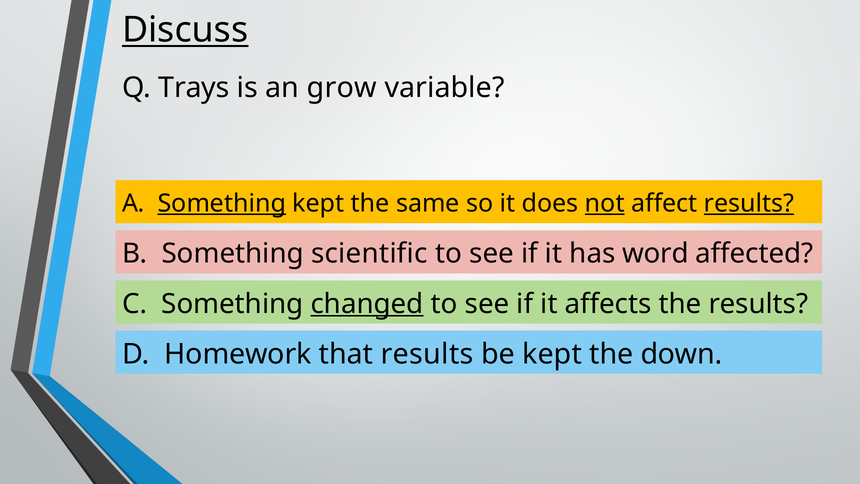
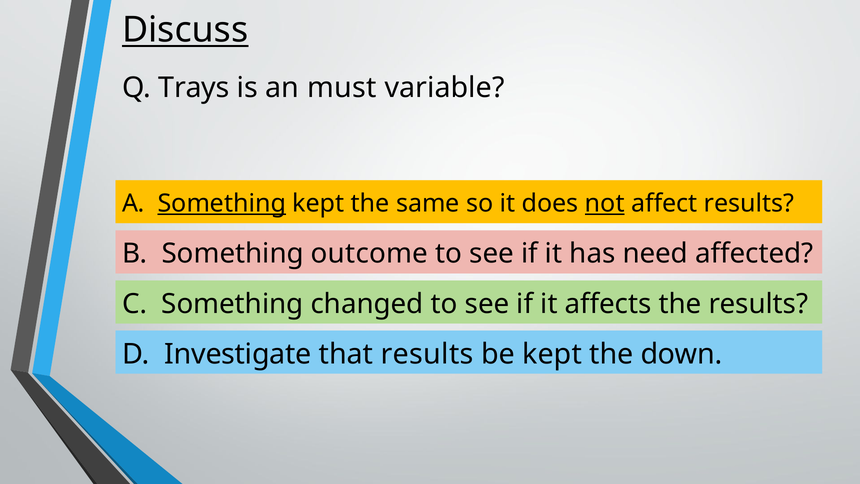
grow: grow -> must
results at (749, 203) underline: present -> none
scientific: scientific -> outcome
word: word -> need
changed underline: present -> none
Homework: Homework -> Investigate
